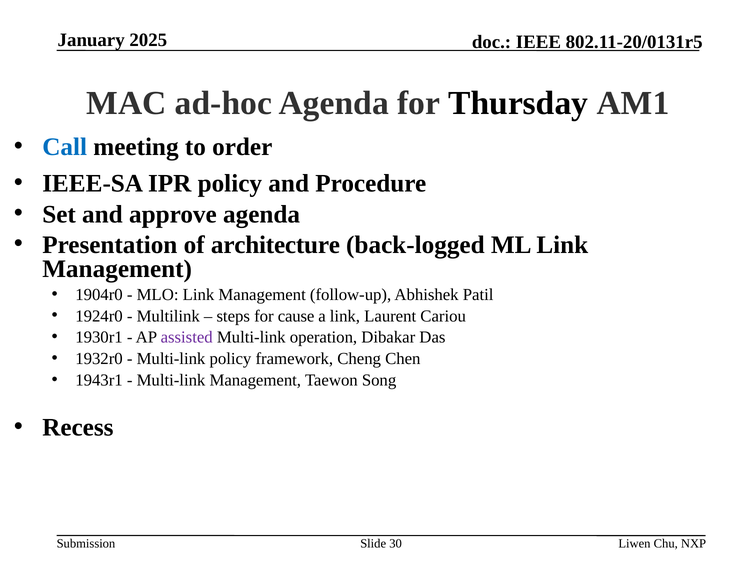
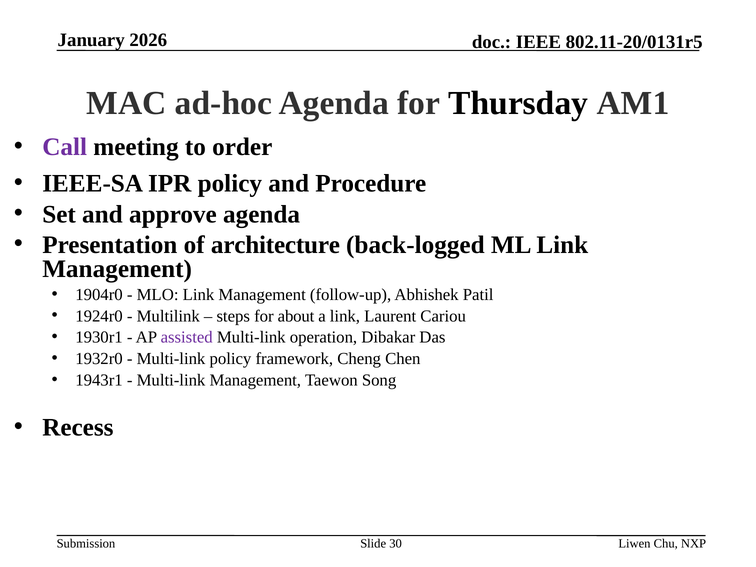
2025: 2025 -> 2026
Call colour: blue -> purple
cause: cause -> about
